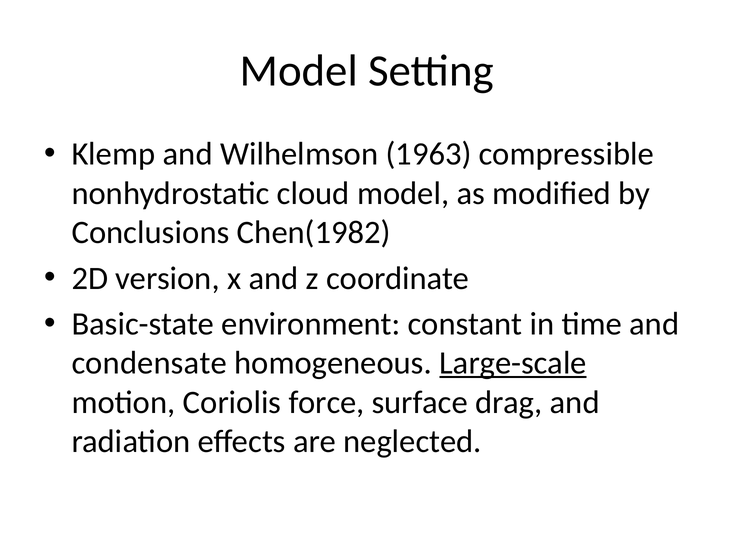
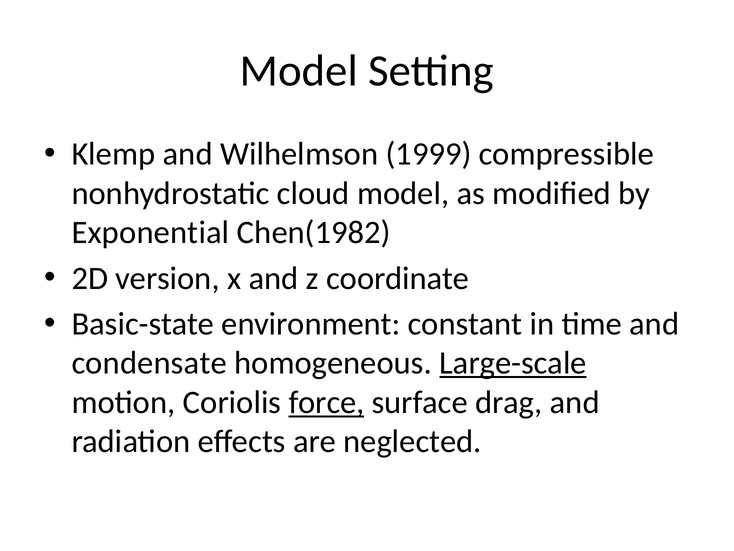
1963: 1963 -> 1999
Conclusions: Conclusions -> Exponential
force underline: none -> present
